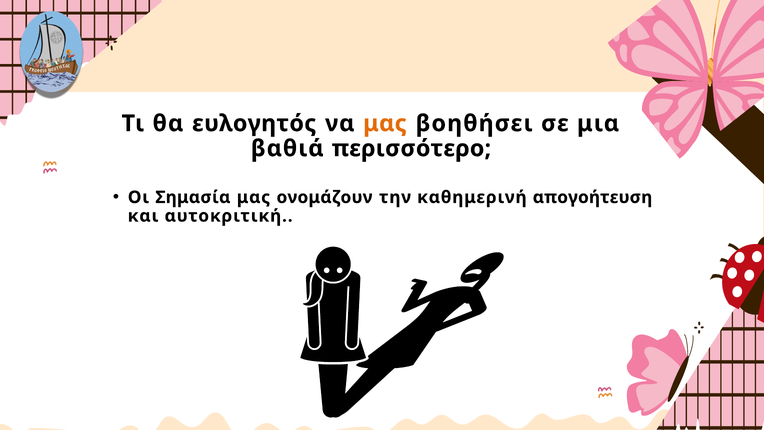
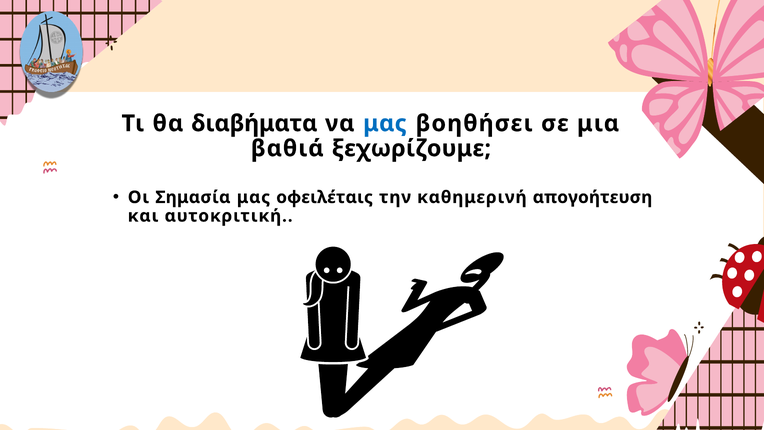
ευλογητός: ευλογητός -> διαβήματα
μας at (385, 123) colour: orange -> blue
περισσότερο: περισσότερο -> ξεχωρίζουμε
ονομάζουν: ονομάζουν -> οφειλέταις
